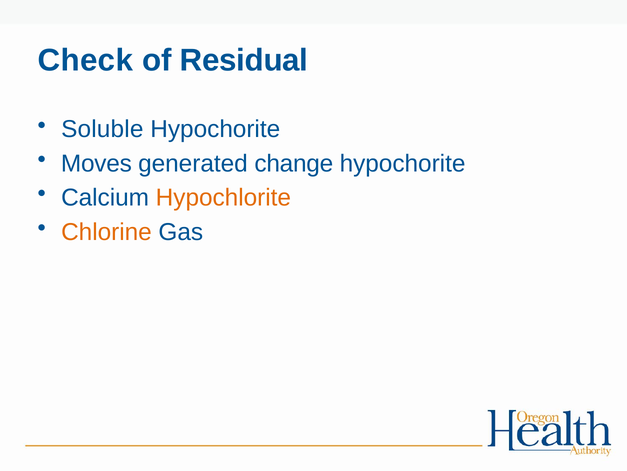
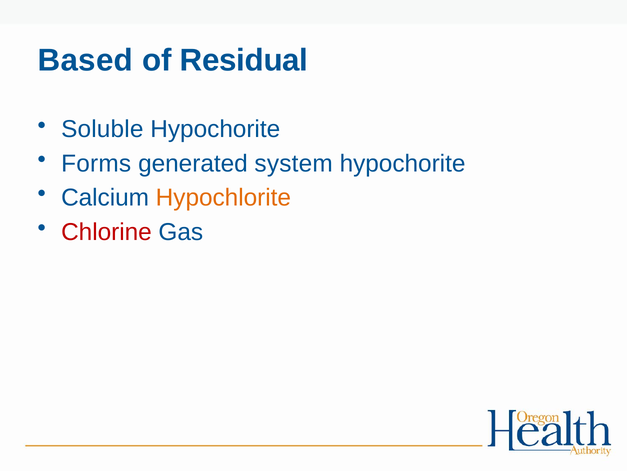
Check: Check -> Based
Moves: Moves -> Forms
change: change -> system
Chlorine colour: orange -> red
